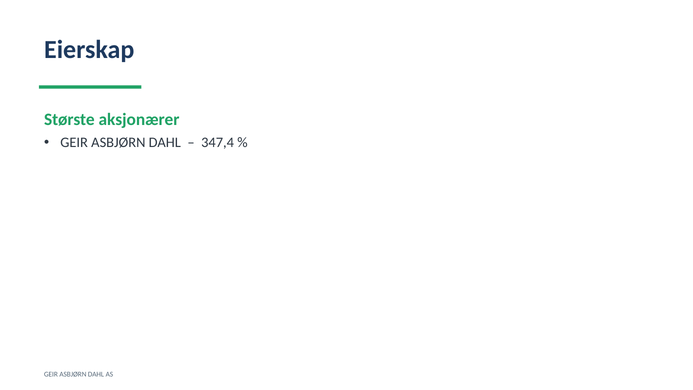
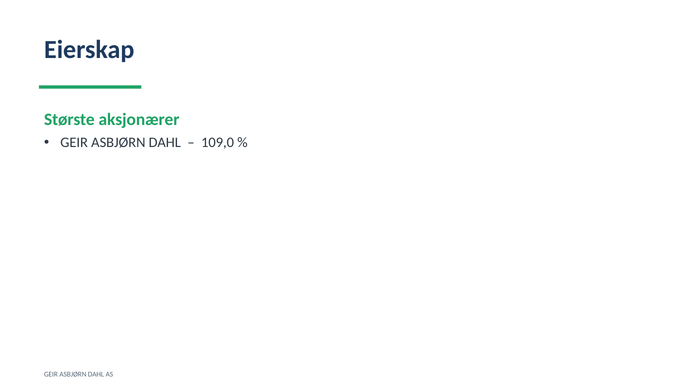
347,4: 347,4 -> 109,0
